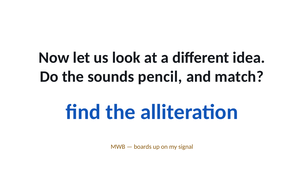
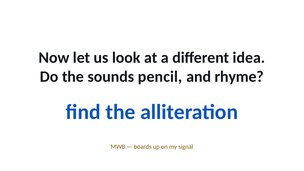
match: match -> rhyme
